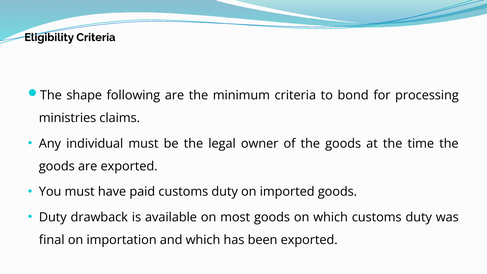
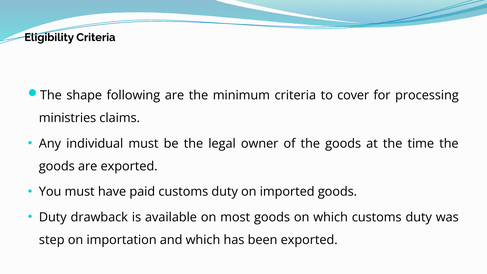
bond: bond -> cover
final: final -> step
